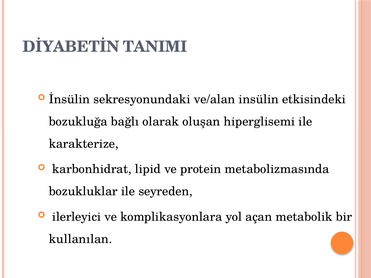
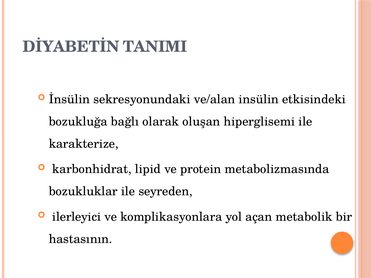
kullanılan: kullanılan -> hastasının
